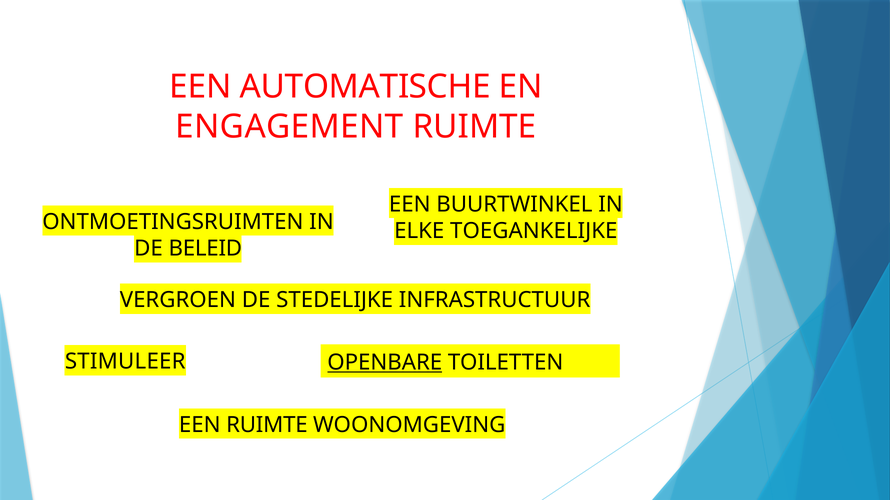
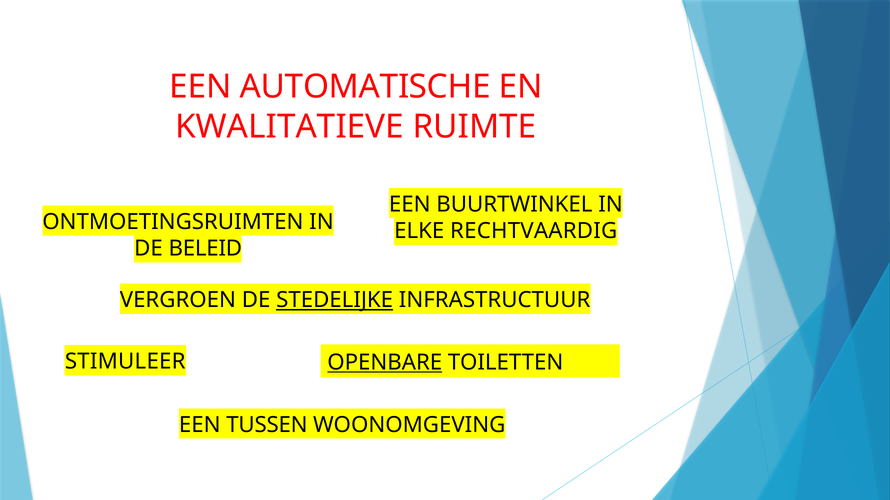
ENGAGEMENT: ENGAGEMENT -> KWALITATIEVE
TOEGANKELIJKE: TOEGANKELIJKE -> RECHTVAARDIG
STEDELIJKE underline: none -> present
EEN RUIMTE: RUIMTE -> TUSSEN
